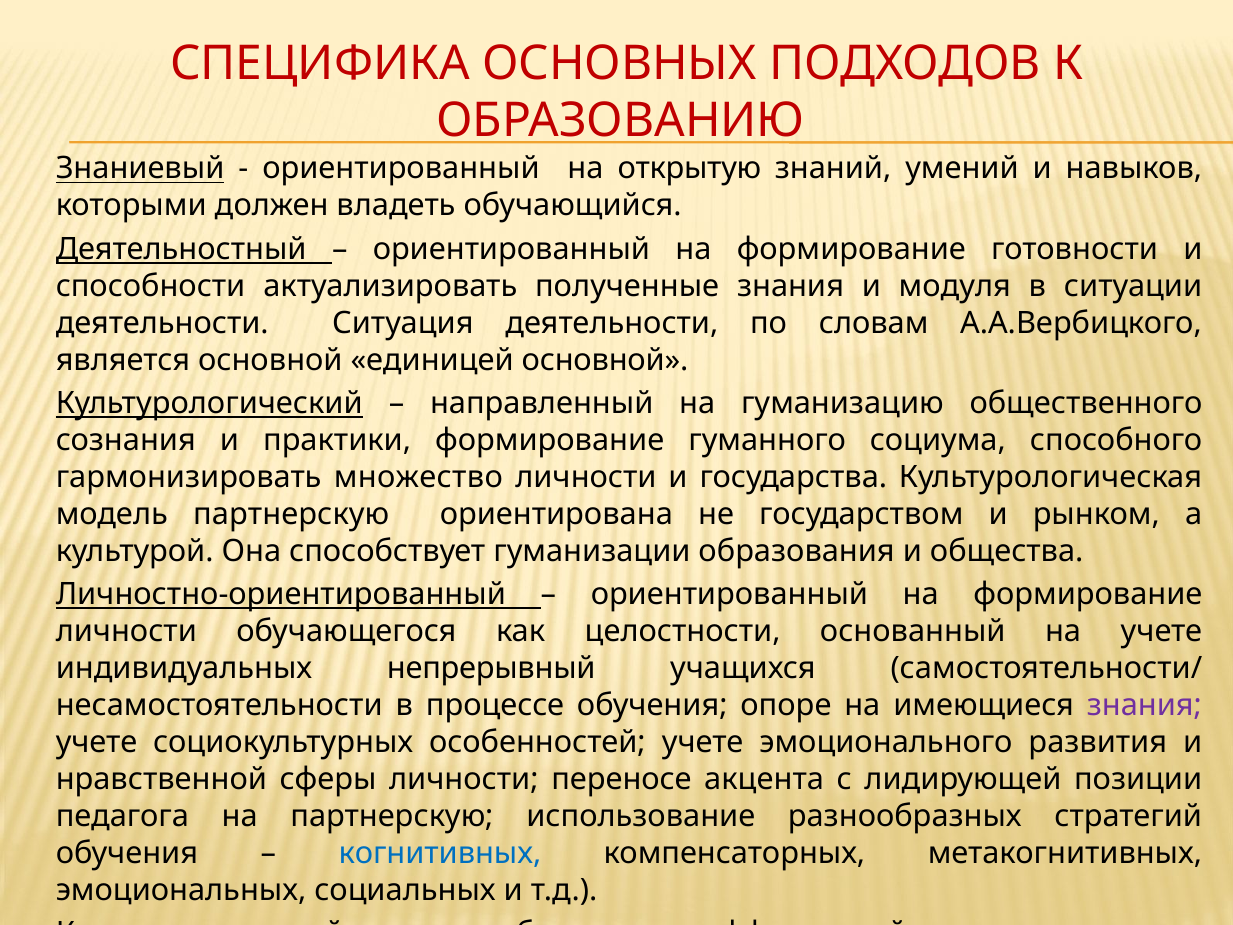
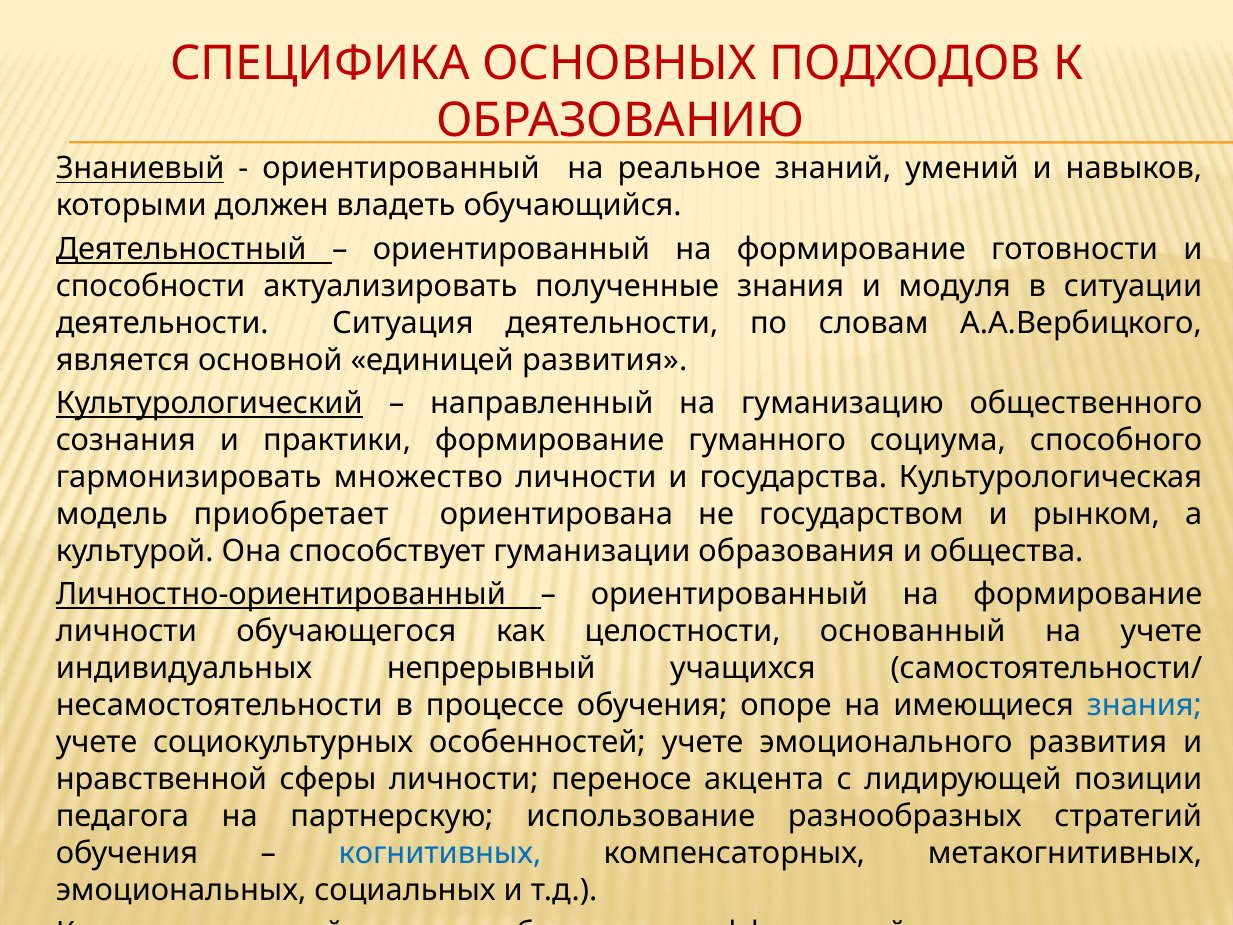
открытую: открытую -> реальное
единицей основной: основной -> развития
модель партнерскую: партнерскую -> приобретает
знания at (1144, 705) colour: purple -> blue
